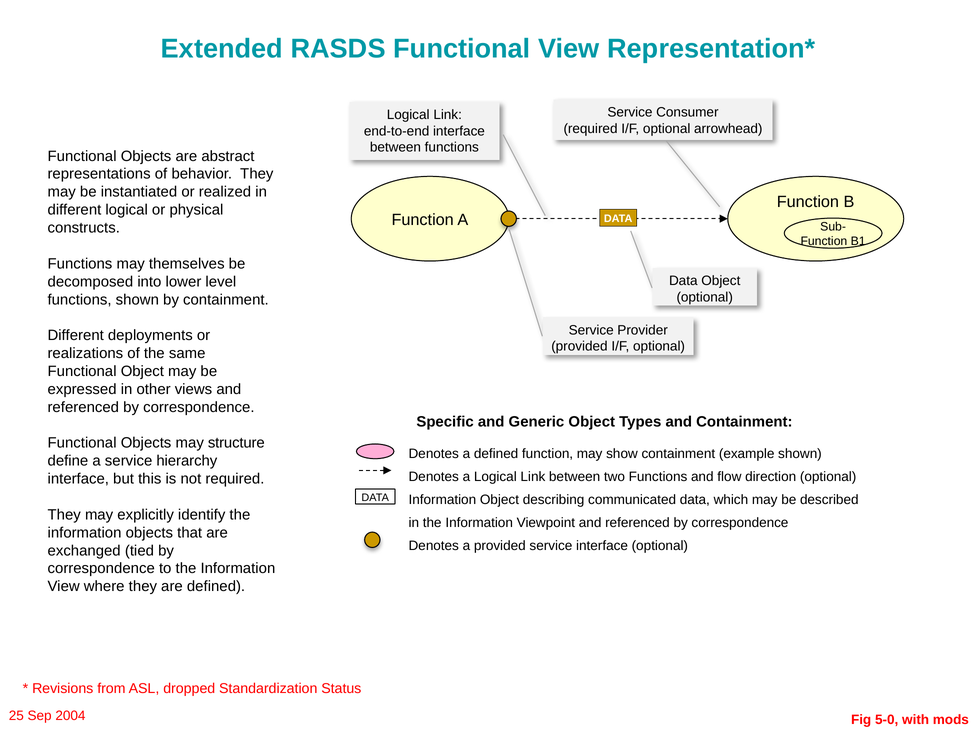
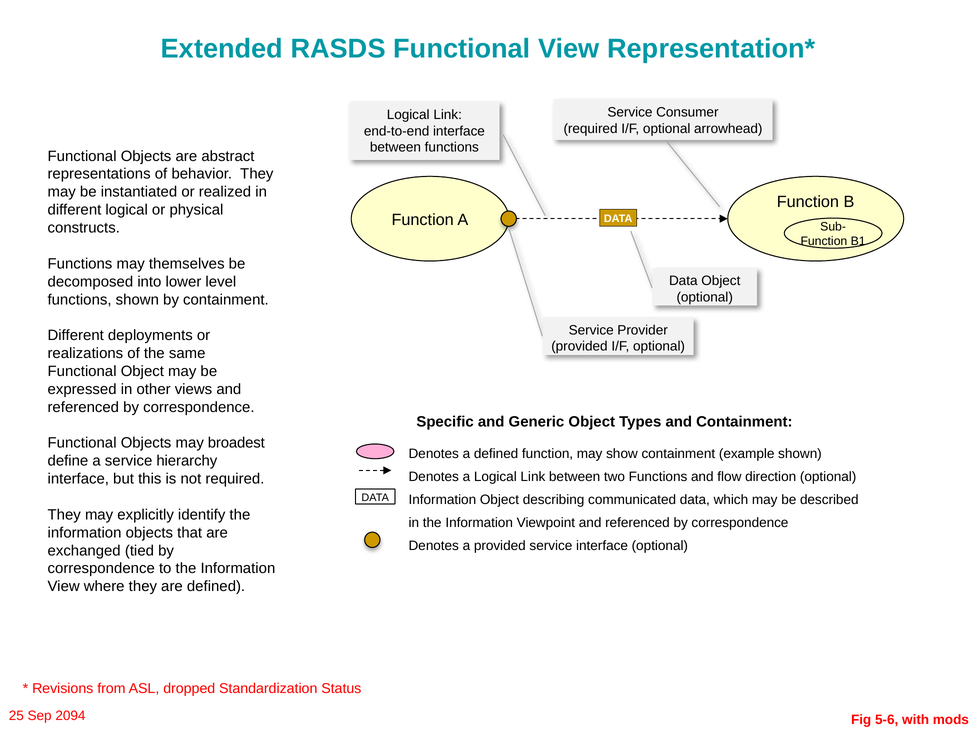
structure: structure -> broadest
2004: 2004 -> 2094
5-0: 5-0 -> 5-6
